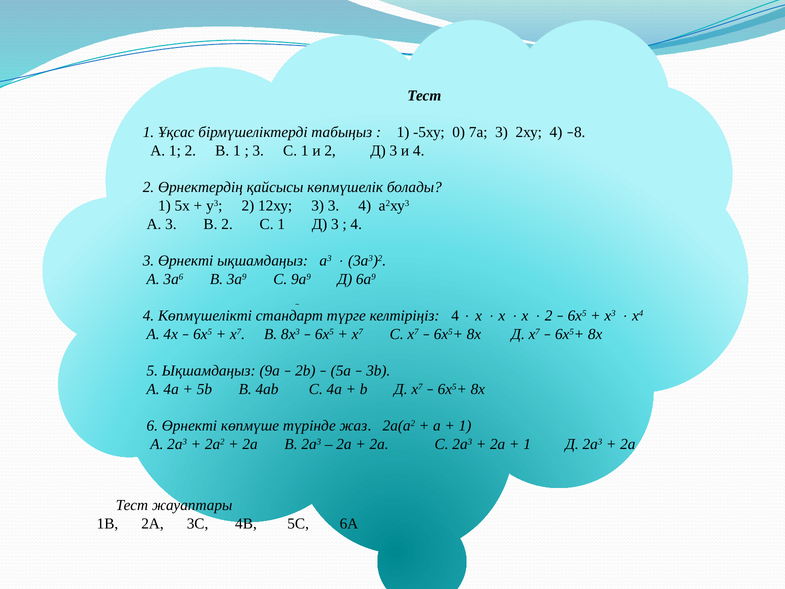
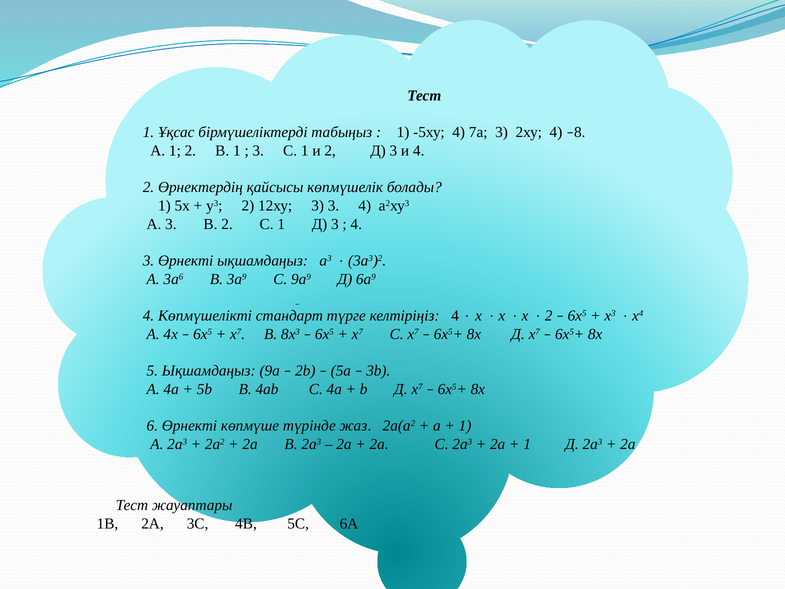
-5ху 0: 0 -> 4
